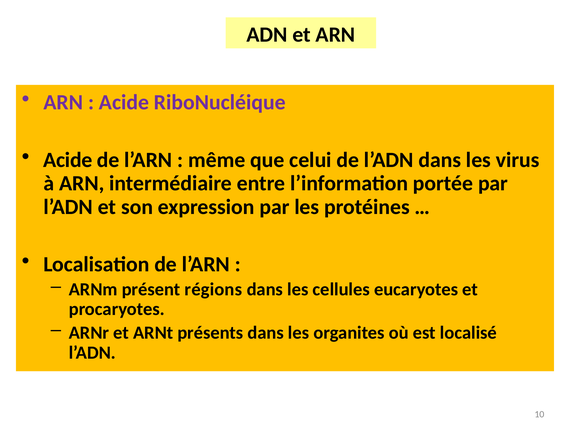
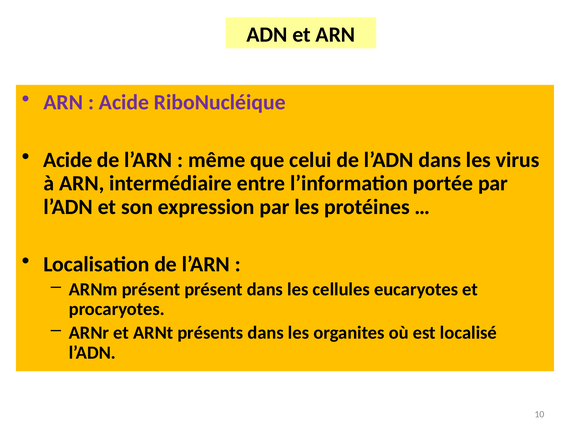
présent régions: régions -> présent
